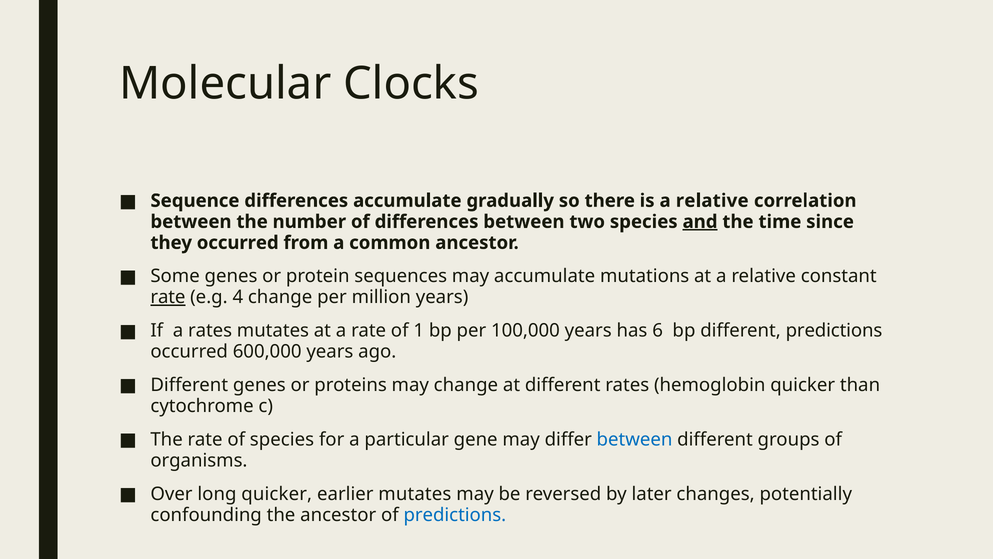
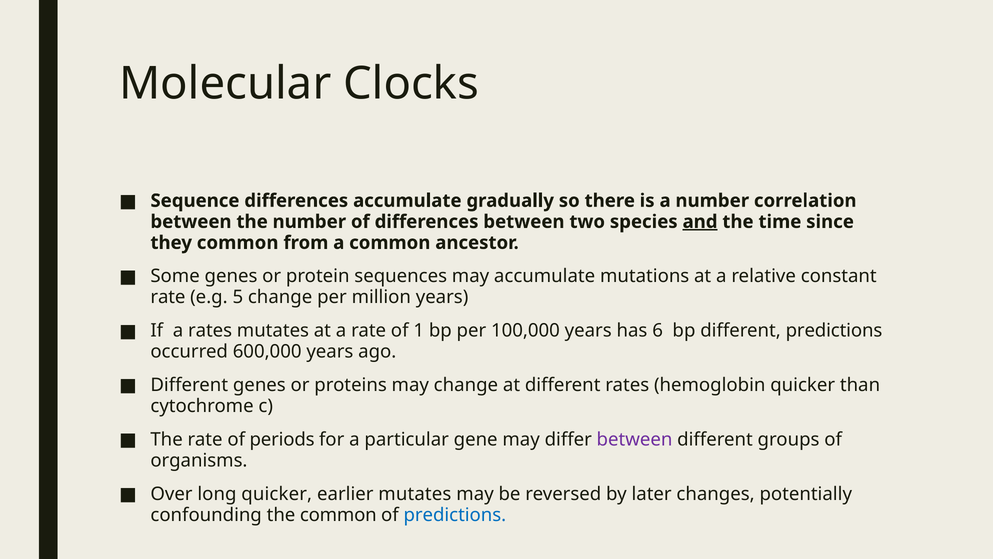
is a relative: relative -> number
they occurred: occurred -> common
rate at (168, 297) underline: present -> none
4: 4 -> 5
of species: species -> periods
between at (635, 439) colour: blue -> purple
the ancestor: ancestor -> common
